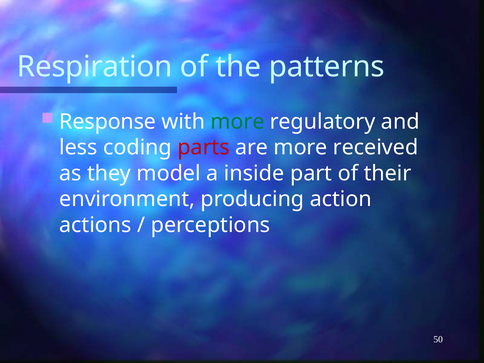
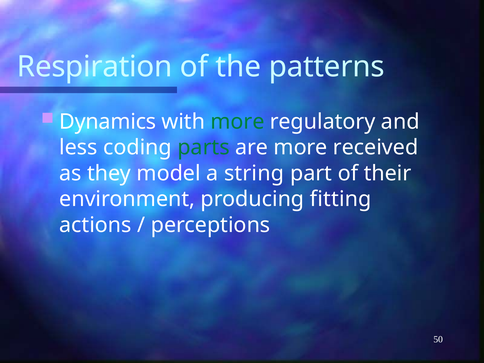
Response: Response -> Dynamics
parts colour: red -> green
inside: inside -> string
action: action -> fitting
